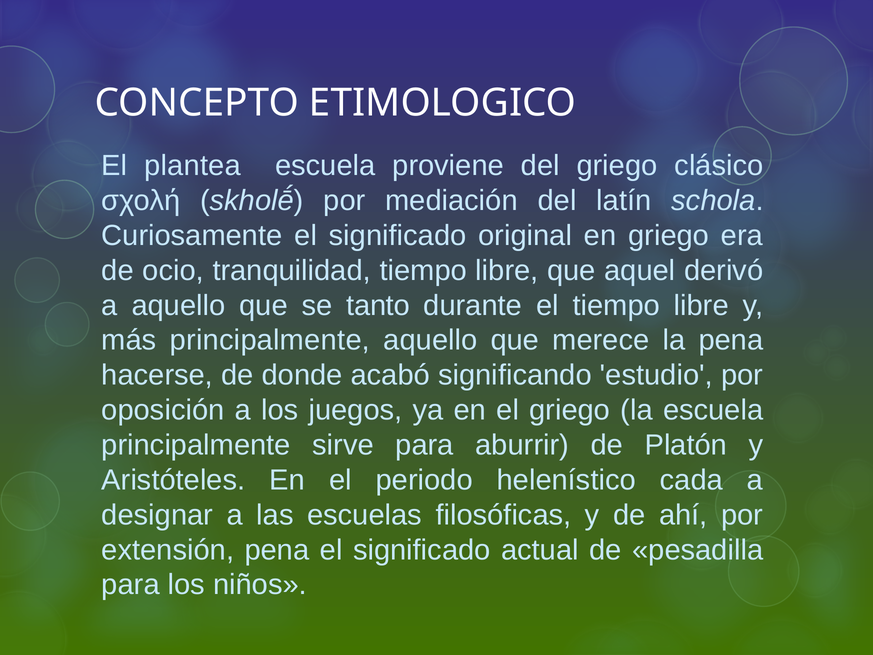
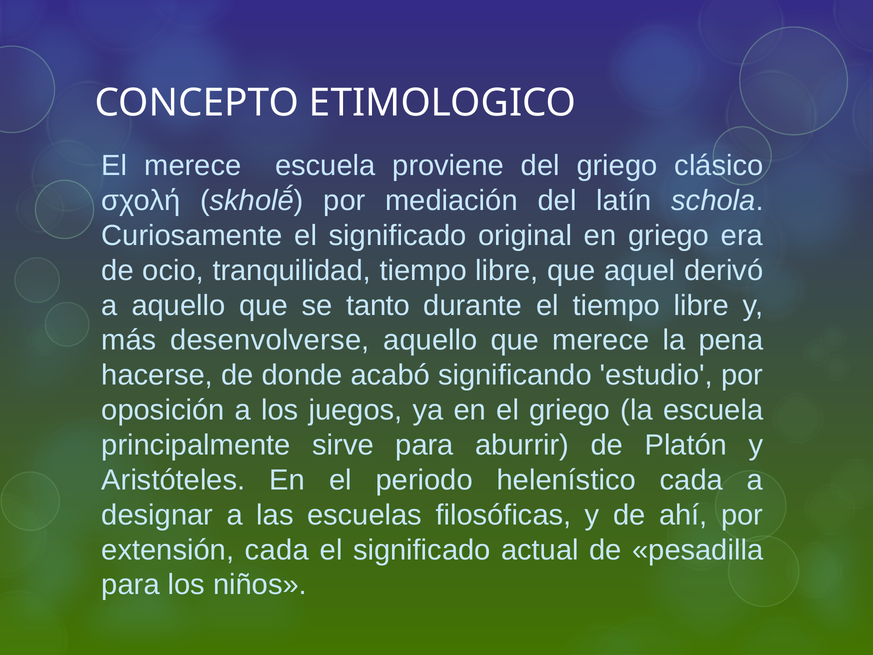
El plantea: plantea -> merece
más principalmente: principalmente -> desenvolverse
extensión pena: pena -> cada
